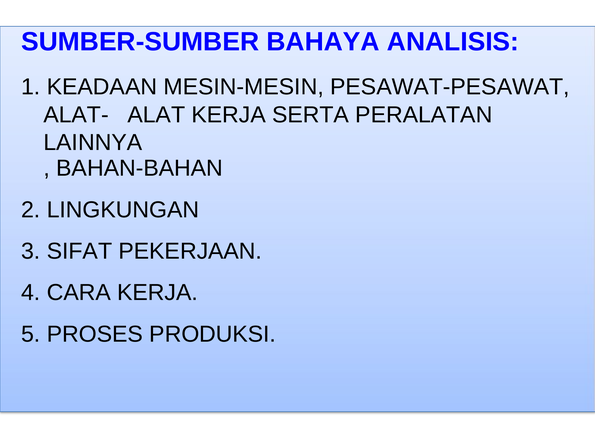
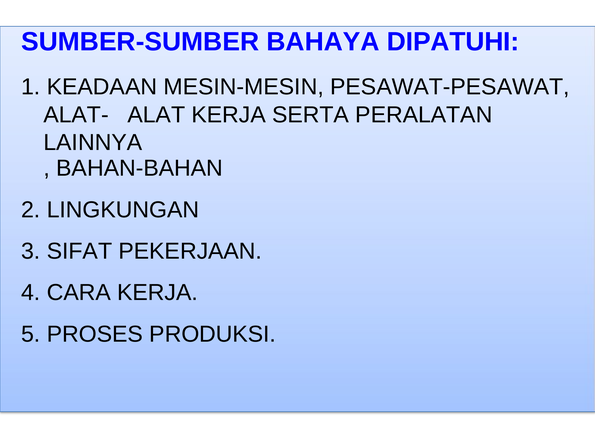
ANALISIS: ANALISIS -> DIPATUHI
